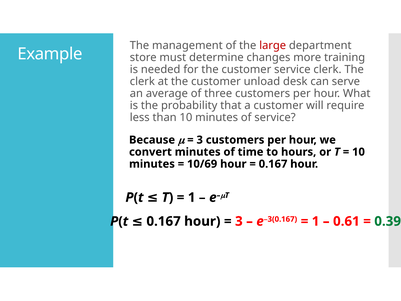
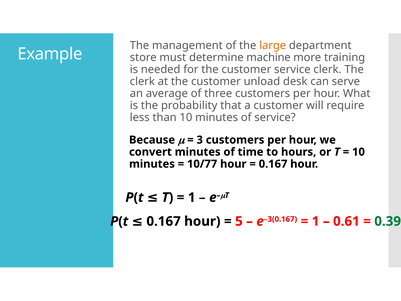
large colour: red -> orange
changes: changes -> machine
10/69: 10/69 -> 10/77
3 at (239, 221): 3 -> 5
